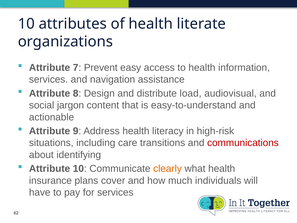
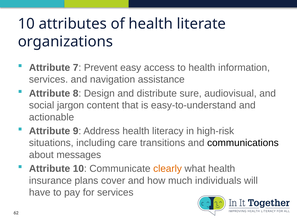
load: load -> sure
communications colour: red -> black
identifying: identifying -> messages
